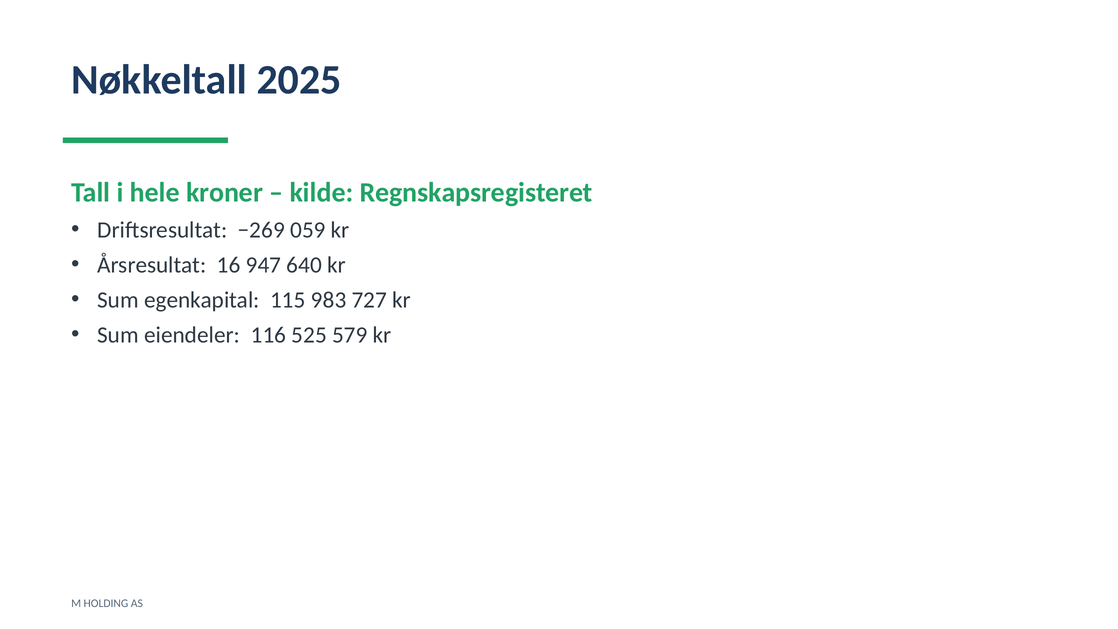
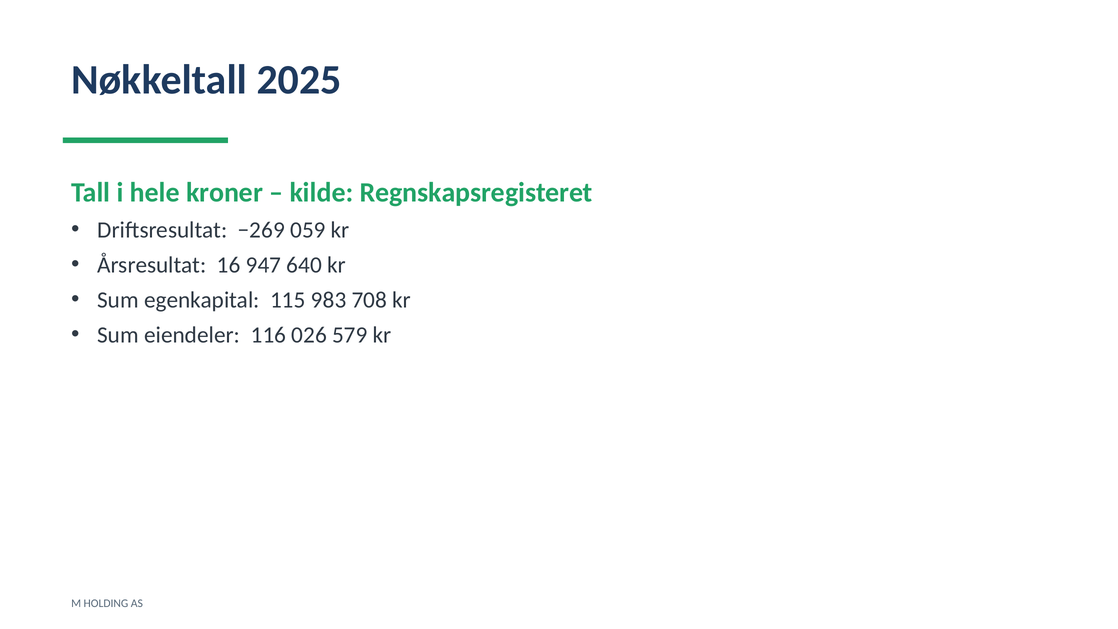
727: 727 -> 708
525: 525 -> 026
